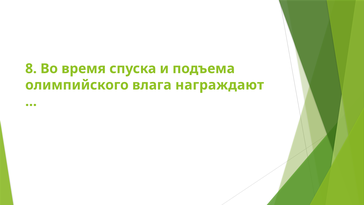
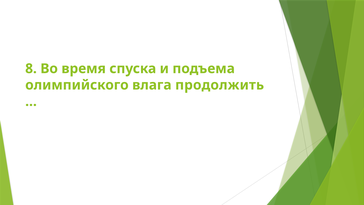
награждают: награждают -> продолжить
